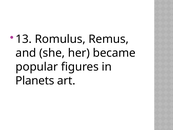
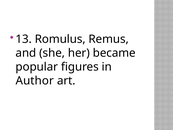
Planets: Planets -> Author
